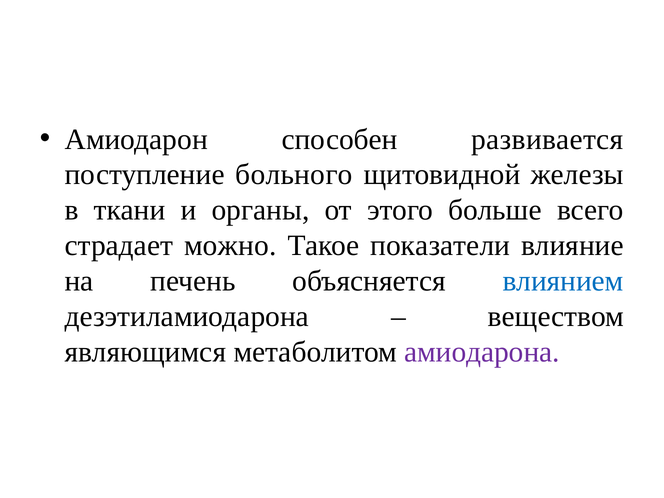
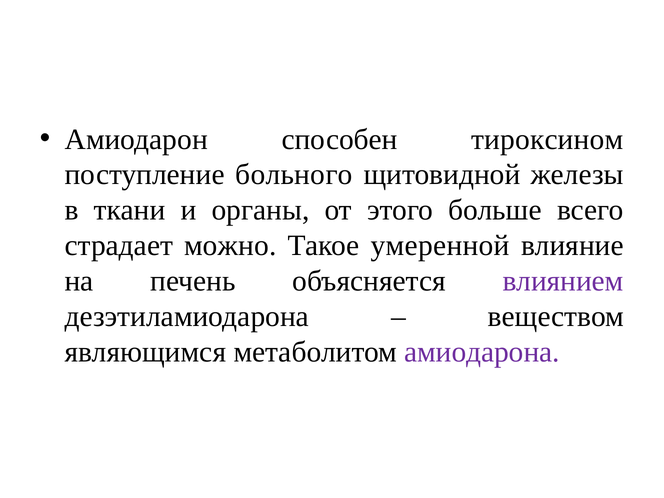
развивается: развивается -> тироксином
показатели: показатели -> умеренной
влиянием colour: blue -> purple
